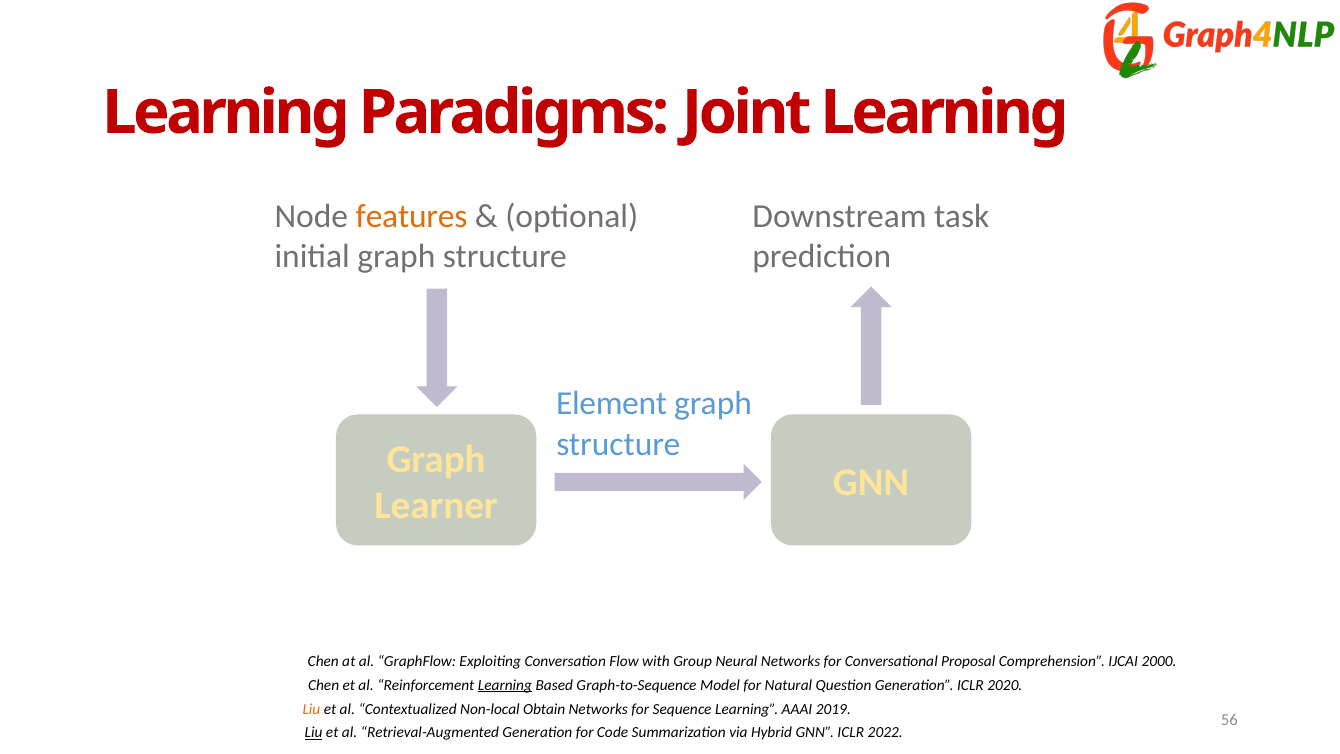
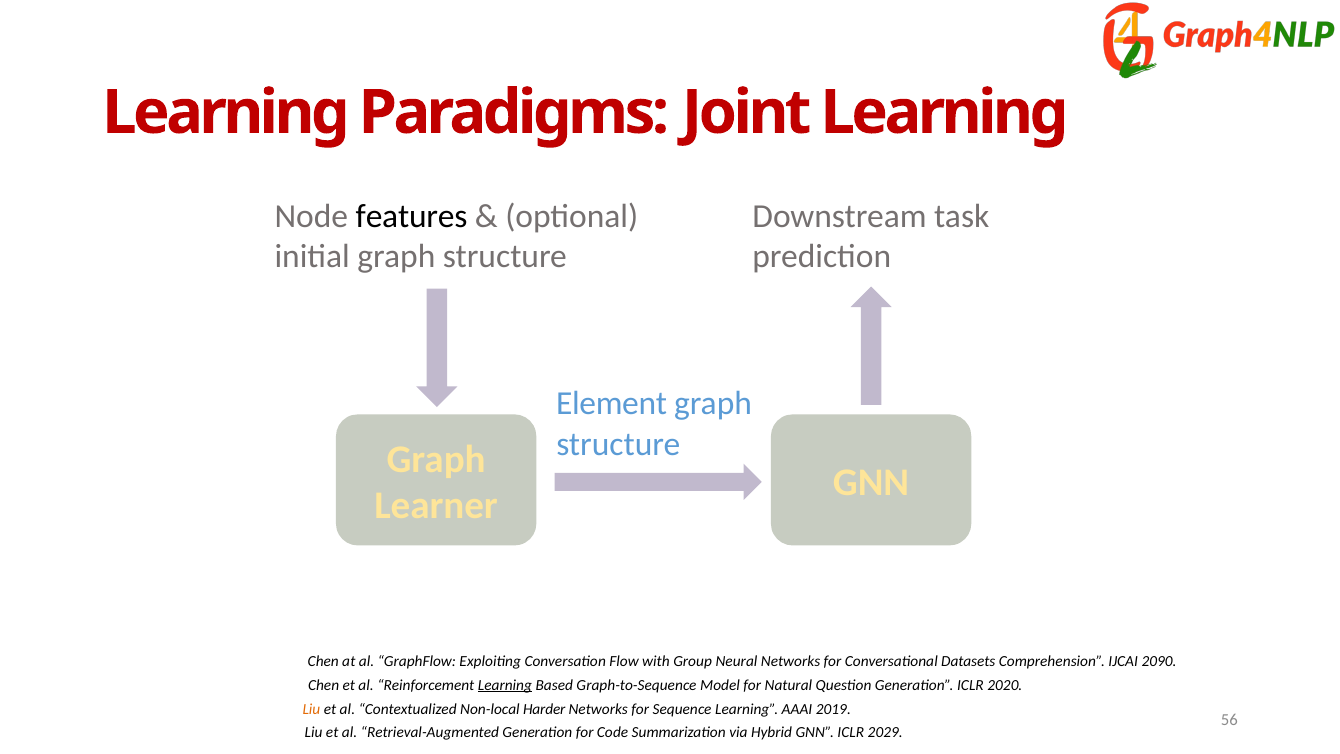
features colour: orange -> black
Proposal: Proposal -> Datasets
2000: 2000 -> 2090
Obtain: Obtain -> Harder
Liu at (314, 733) underline: present -> none
2022: 2022 -> 2029
